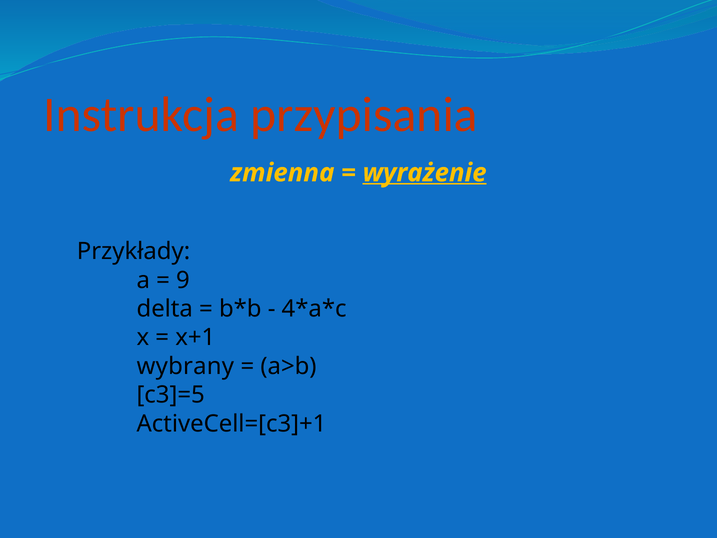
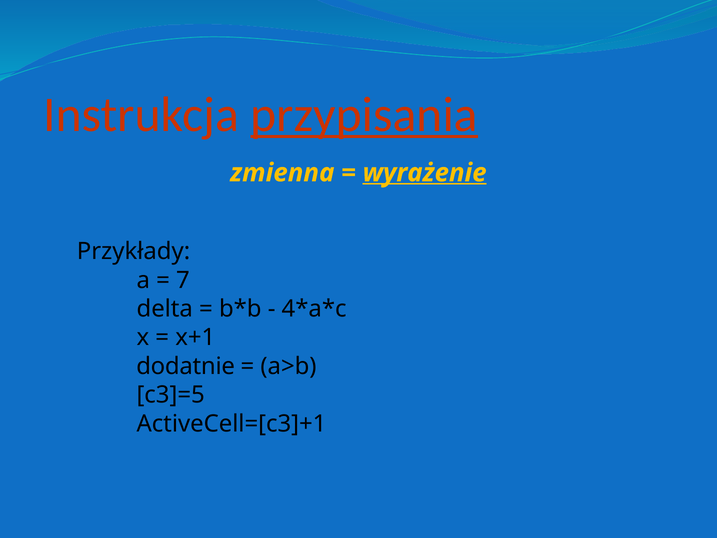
przypisania underline: none -> present
9: 9 -> 7
wybrany: wybrany -> dodatnie
